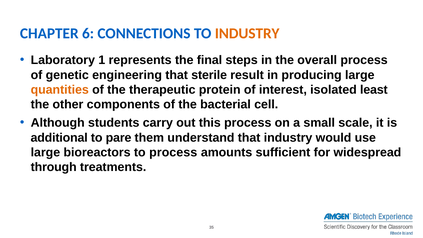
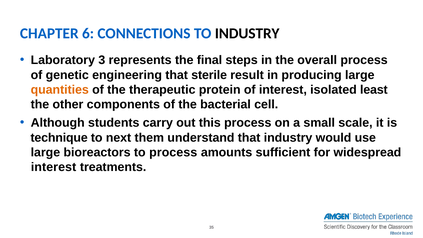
INDUSTRY at (247, 33) colour: orange -> black
1: 1 -> 3
additional: additional -> technique
pare: pare -> next
through at (54, 167): through -> interest
